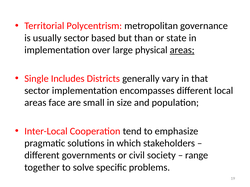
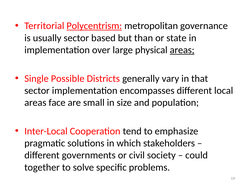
Polycentrism underline: none -> present
Includes: Includes -> Possible
range: range -> could
